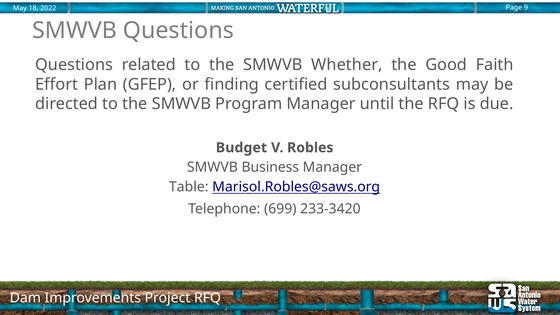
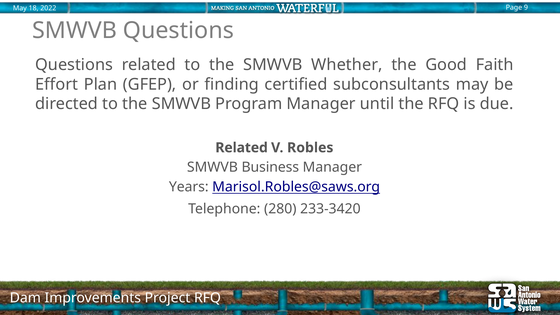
Budget at (241, 148): Budget -> Related
Table: Table -> Years
699: 699 -> 280
